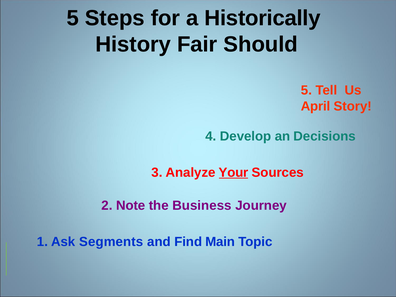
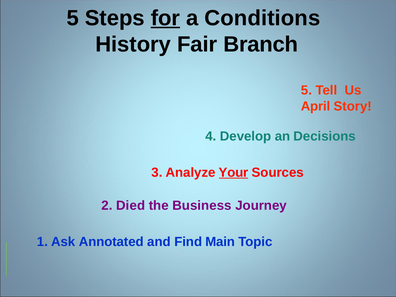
for underline: none -> present
Historically: Historically -> Conditions
Should: Should -> Branch
Note: Note -> Died
Segments: Segments -> Annotated
